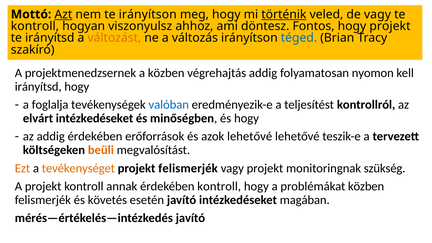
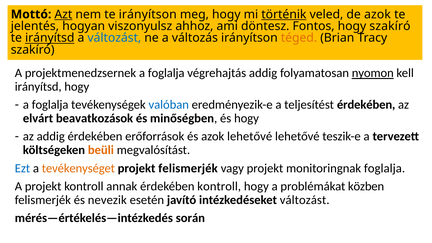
de vagy: vagy -> azok
kontroll at (35, 26): kontroll -> jelentés
hogy projekt: projekt -> szakíró
irányítsd at (50, 38) underline: none -> present
változást at (114, 38) colour: orange -> blue
téged colour: blue -> orange
projektmenedzsernek a közben: közben -> foglalja
nyomon underline: none -> present
teljesítést kontrollról: kontrollról -> érdekében
elvárt intézkedéseket: intézkedéseket -> beavatkozások
Ezt colour: orange -> blue
monitoringnak szükség: szükség -> foglalja
követés: követés -> nevezik
intézkedéseket magában: magában -> változást
mérés—értékelés—intézkedés javító: javító -> során
